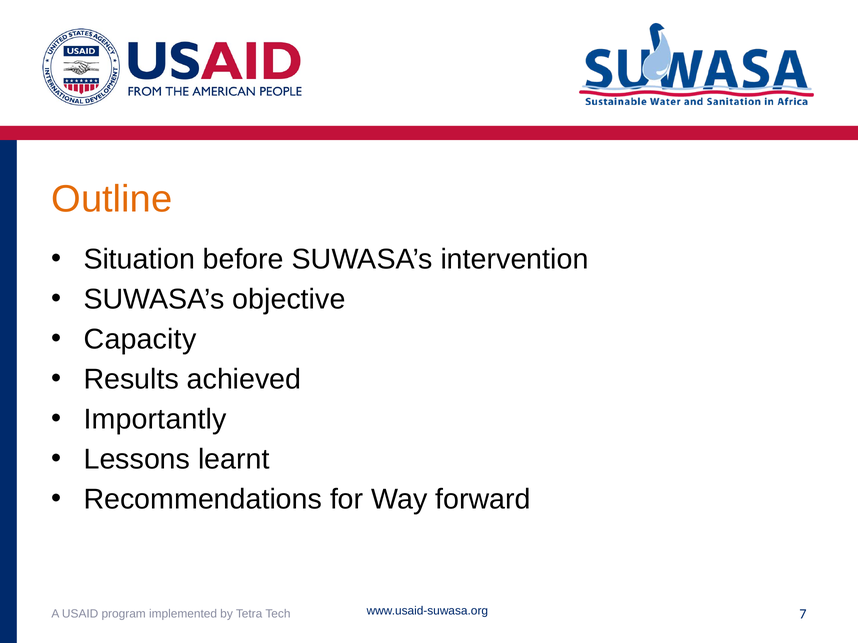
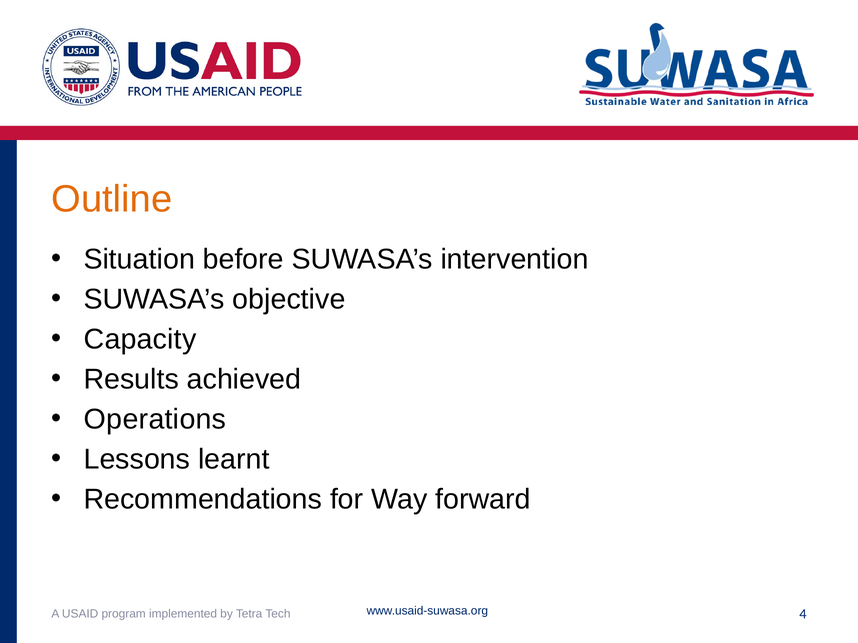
Importantly: Importantly -> Operations
7: 7 -> 4
